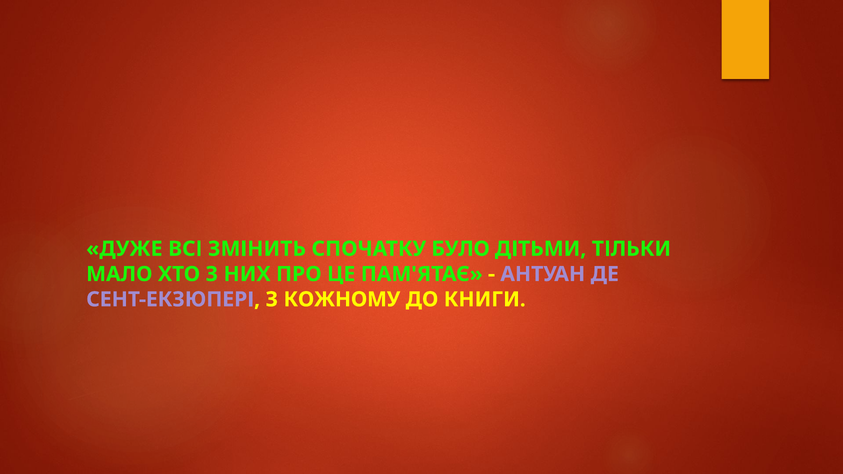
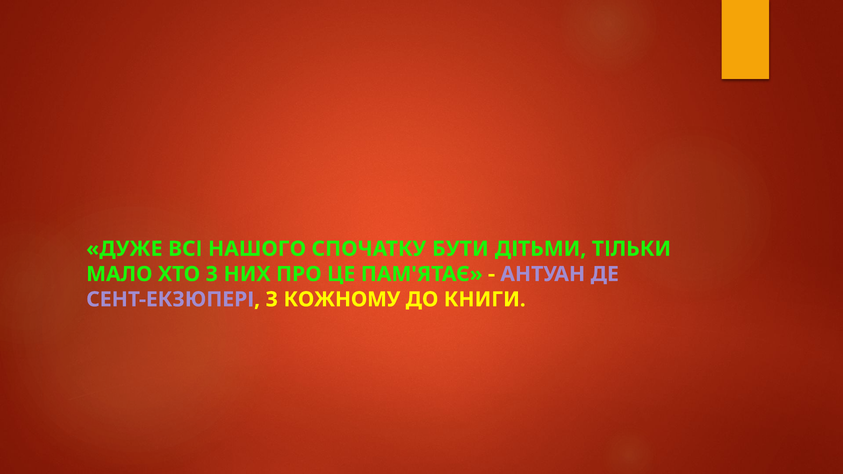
ЗМІНИТЬ: ЗМІНИТЬ -> НАШОГО
БУЛО: БУЛО -> БУТИ
